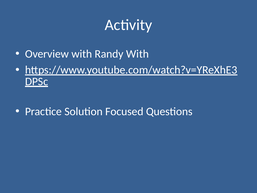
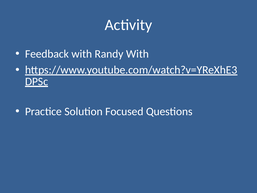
Overview: Overview -> Feedback
